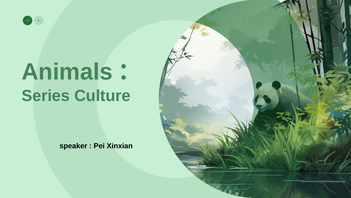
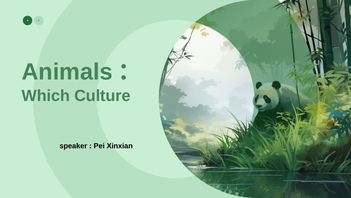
Series: Series -> Which
